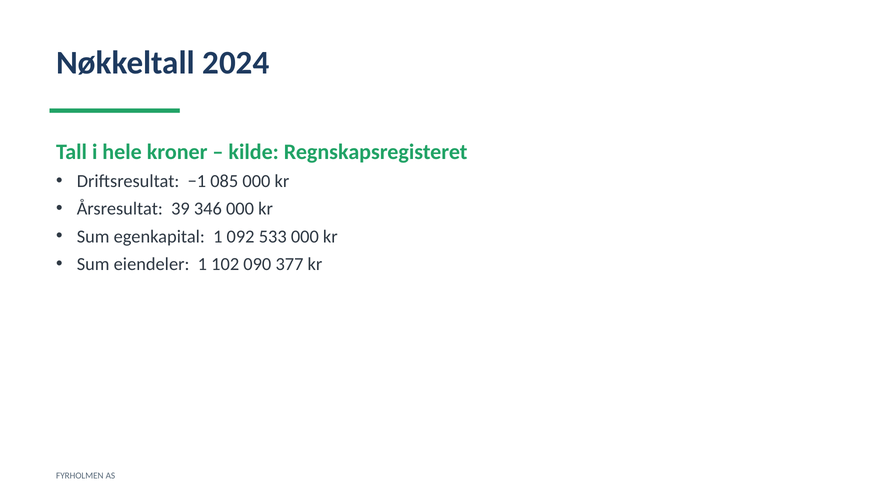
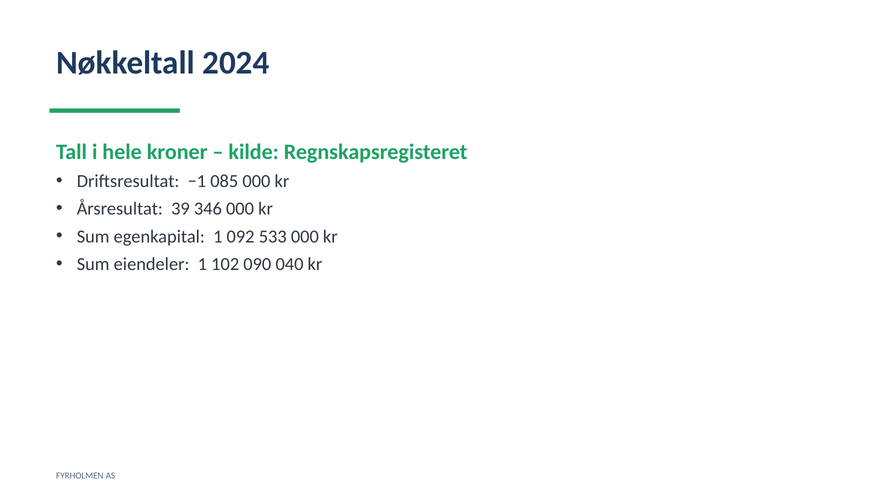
377: 377 -> 040
